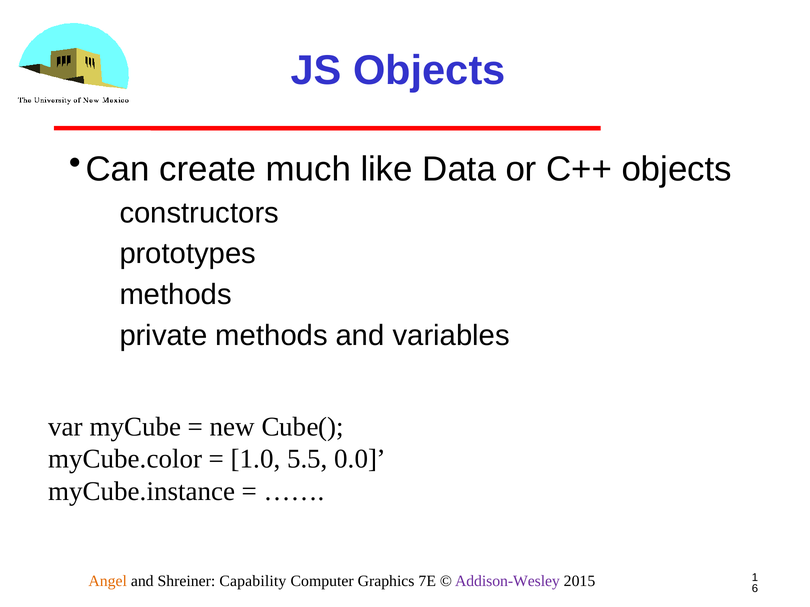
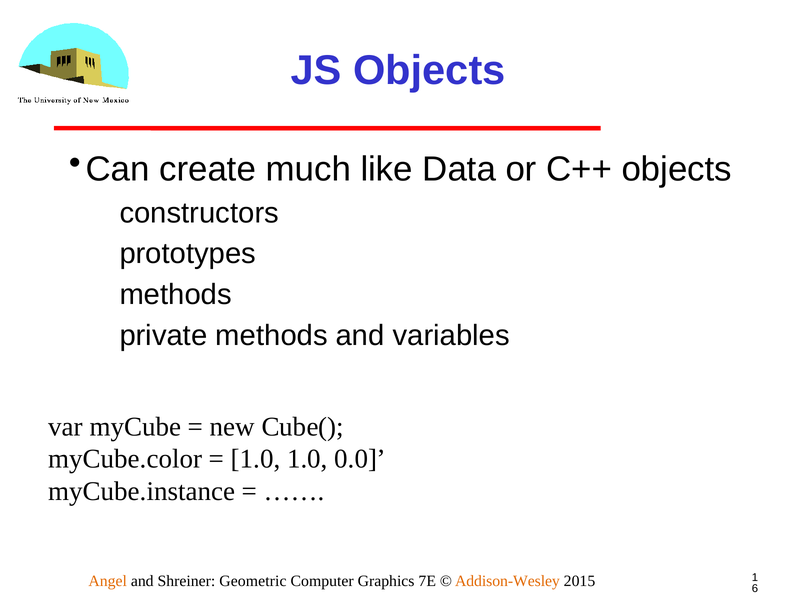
1.0 5.5: 5.5 -> 1.0
Capability: Capability -> Geometric
Addison-Wesley colour: purple -> orange
